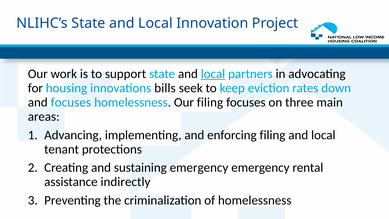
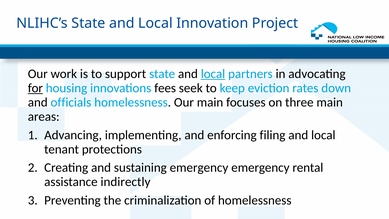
for underline: none -> present
bills: bills -> fees
and focuses: focuses -> officials
Our filing: filing -> main
